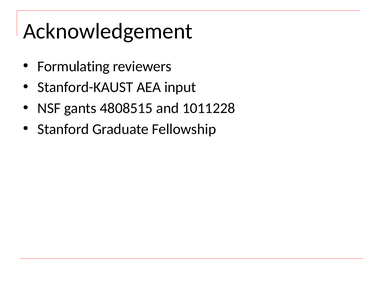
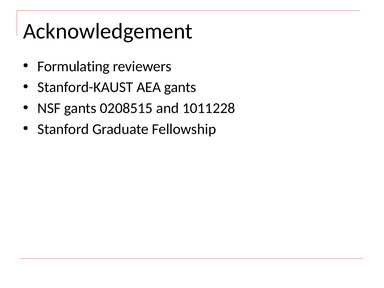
AEA input: input -> gants
4808515: 4808515 -> 0208515
